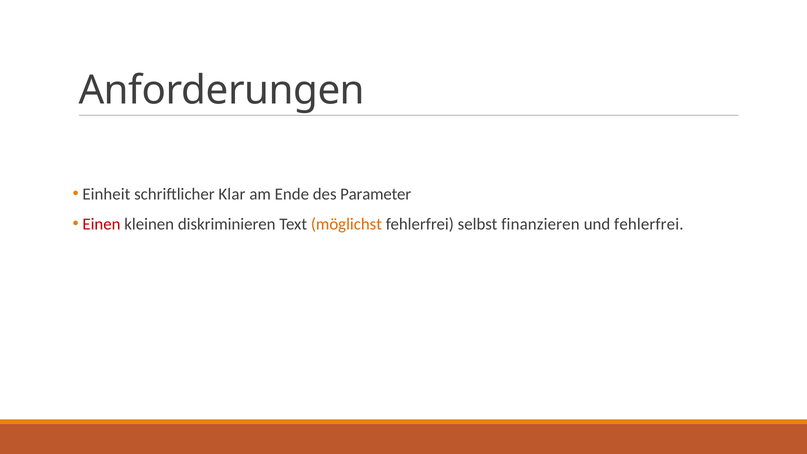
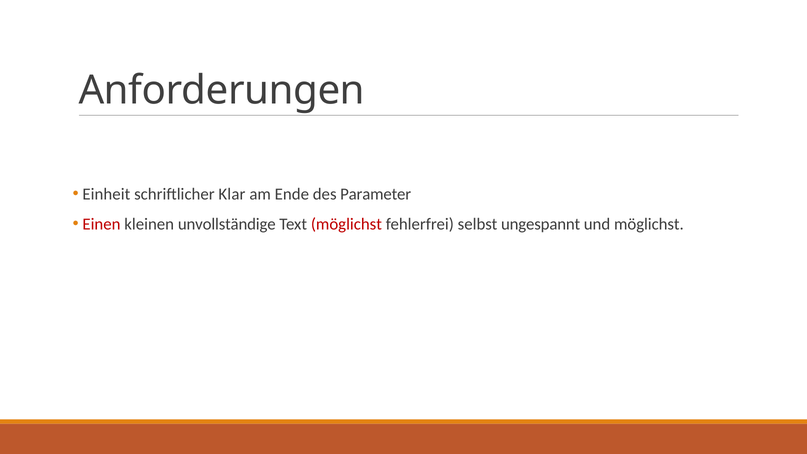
diskriminieren: diskriminieren -> unvollständige
möglichst at (346, 224) colour: orange -> red
finanzieren: finanzieren -> ungespannt
und fehlerfrei: fehlerfrei -> möglichst
